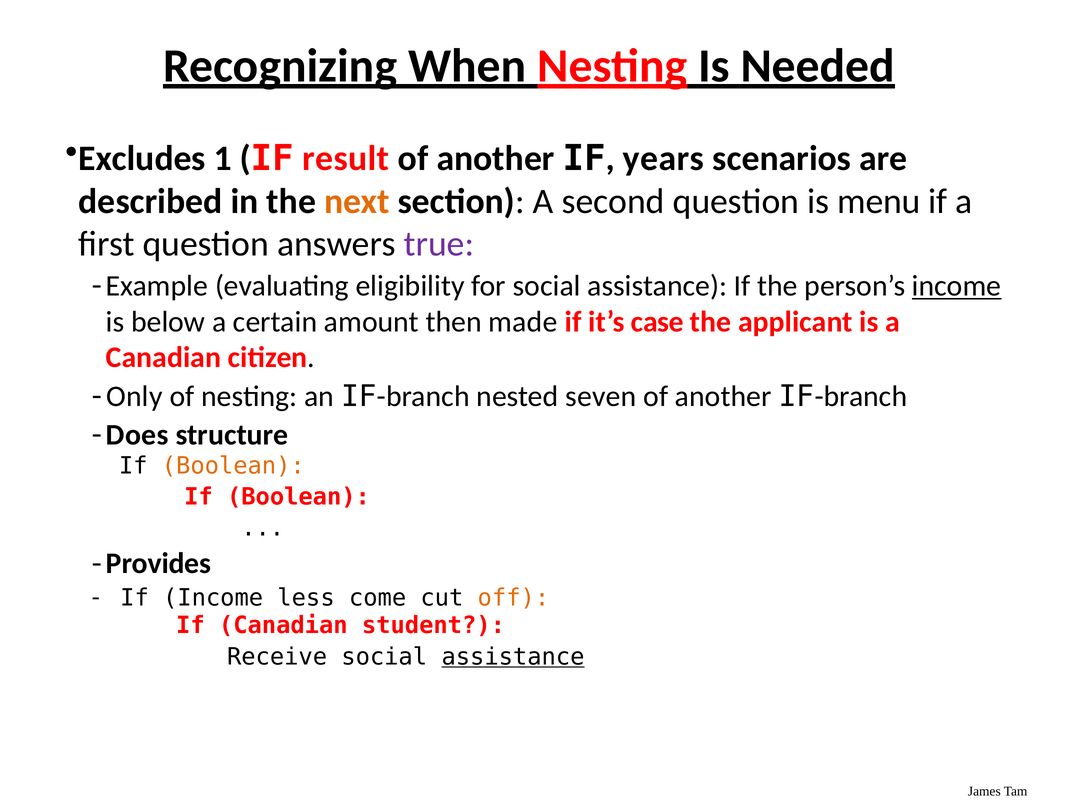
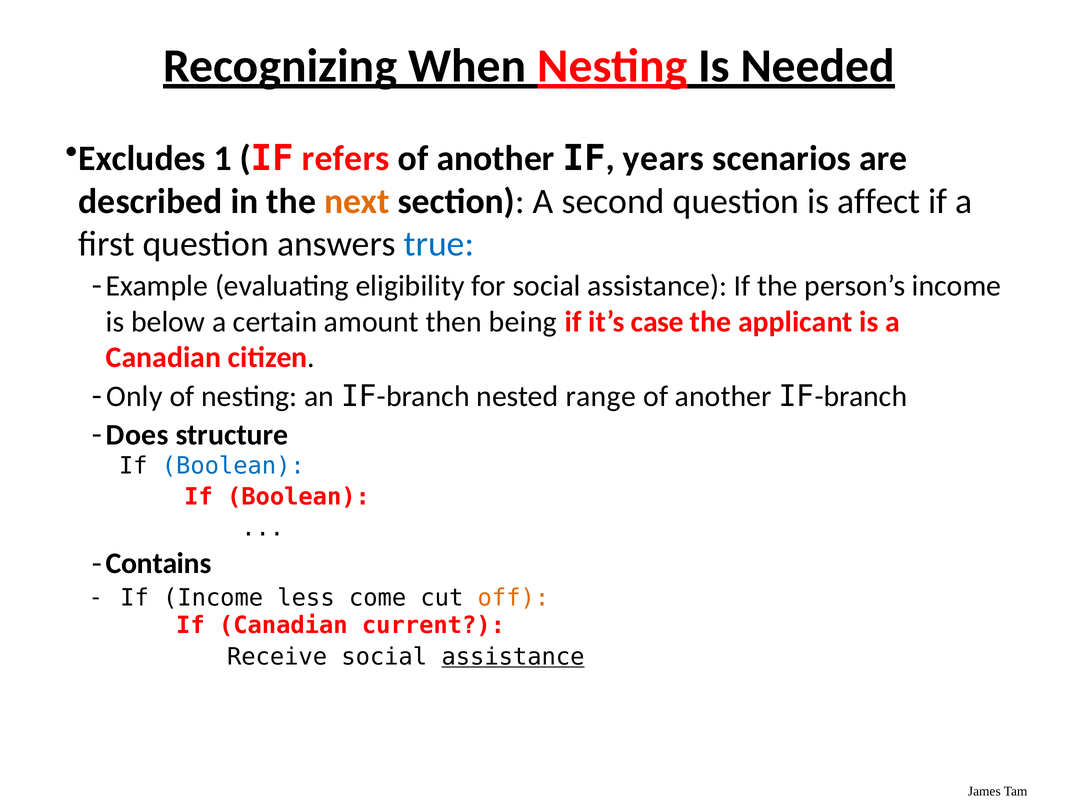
result: result -> refers
menu: menu -> affect
true colour: purple -> blue
income at (957, 286) underline: present -> none
made: made -> being
seven: seven -> range
Boolean at (233, 466) colour: orange -> blue
Provides: Provides -> Contains
student: student -> current
